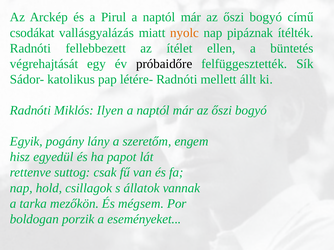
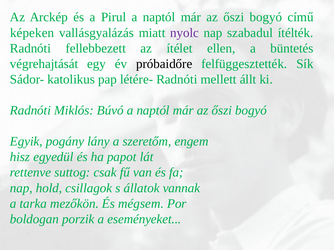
csodákat: csodákat -> képeken
nyolc colour: orange -> purple
pipáznak: pipáznak -> szabadul
Ilyen: Ilyen -> Búvó
